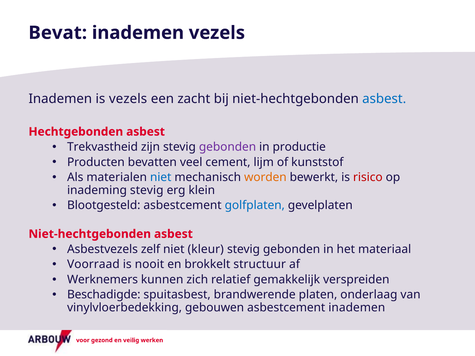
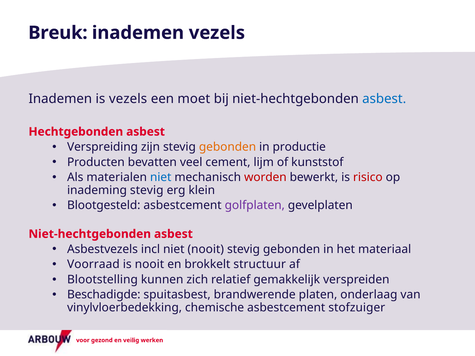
Bevat: Bevat -> Breuk
zacht: zacht -> moet
Trekvastheid: Trekvastheid -> Verspreiding
gebonden at (228, 147) colour: purple -> orange
worden colour: orange -> red
golfplaten colour: blue -> purple
zelf: zelf -> incl
niet kleur: kleur -> nooit
Werknemers: Werknemers -> Blootstelling
gebouwen: gebouwen -> chemische
asbestcement inademen: inademen -> stofzuiger
